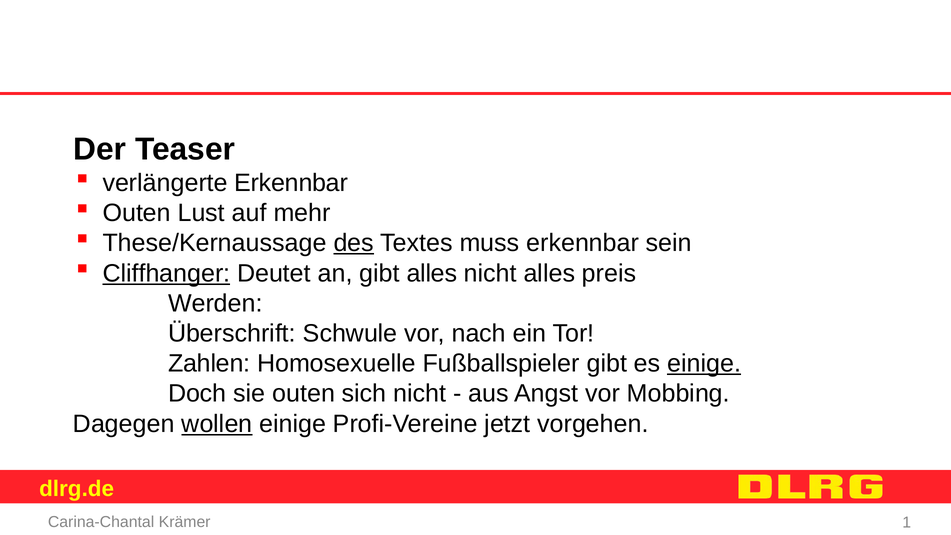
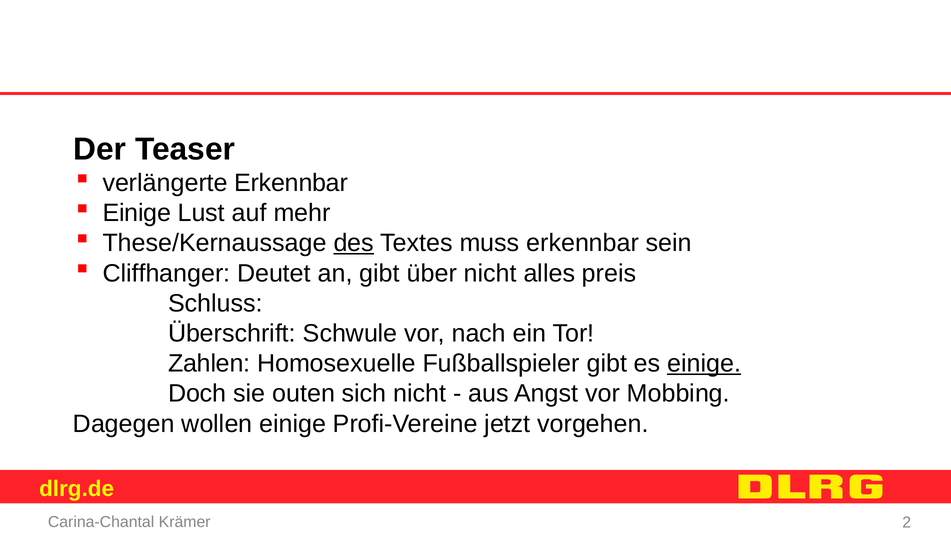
Outen at (137, 213): Outen -> Einige
Cliffhanger underline: present -> none
gibt alles: alles -> über
Werden: Werden -> Schluss
wollen underline: present -> none
1: 1 -> 2
